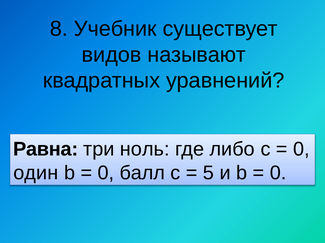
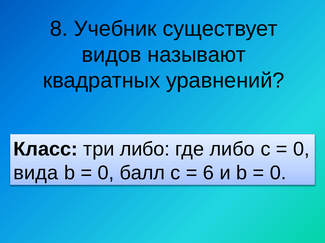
Равна: Равна -> Класс
три ноль: ноль -> либо
один: один -> вида
5: 5 -> 6
